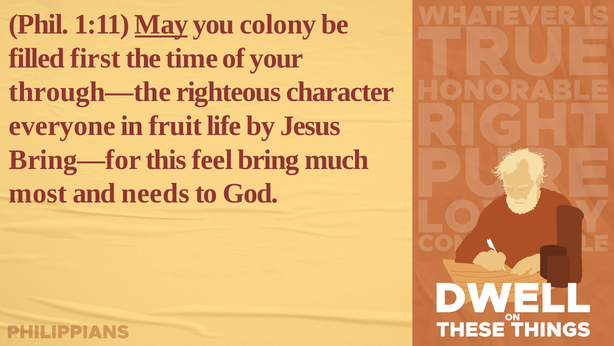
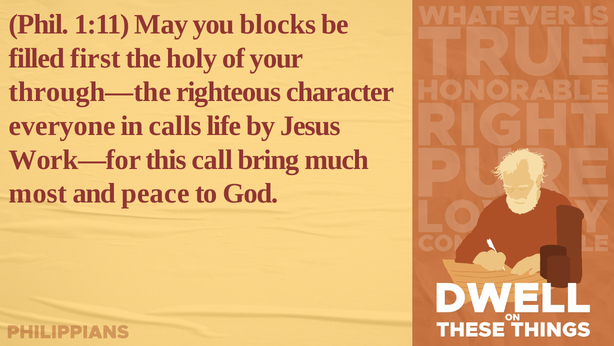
May underline: present -> none
colony: colony -> blocks
time: time -> holy
fruit: fruit -> calls
Bring—for: Bring—for -> Work—for
feel: feel -> call
needs: needs -> peace
